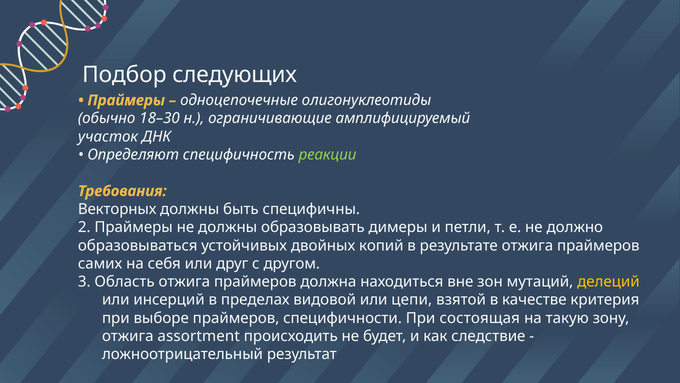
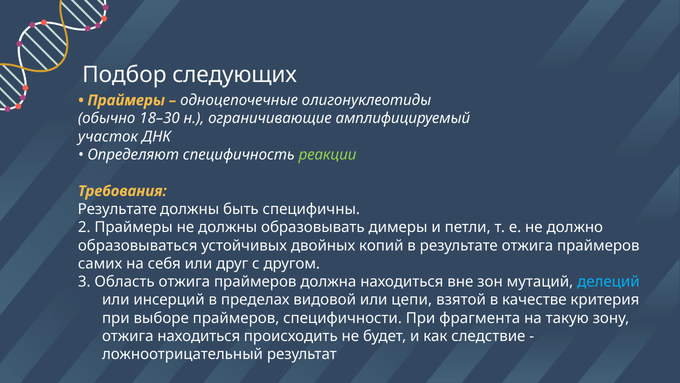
Векторных at (117, 209): Векторных -> Результате
делеций colour: yellow -> light blue
состоящая: состоящая -> фрагмента
отжига assortment: assortment -> находиться
